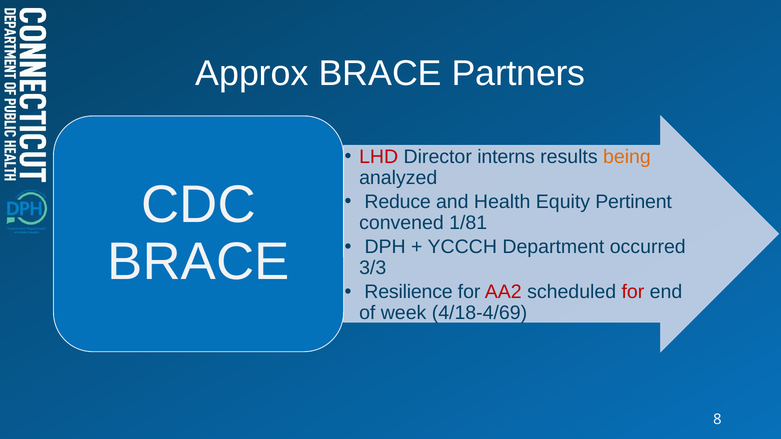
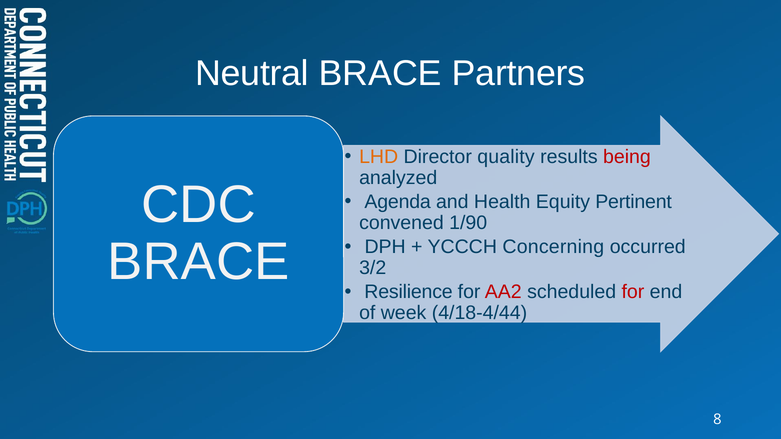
Approx: Approx -> Neutral
LHD colour: red -> orange
interns: interns -> quality
being colour: orange -> red
Reduce: Reduce -> Agenda
1/81: 1/81 -> 1/90
Department: Department -> Concerning
3/3: 3/3 -> 3/2
4/18-4/69: 4/18-4/69 -> 4/18-4/44
